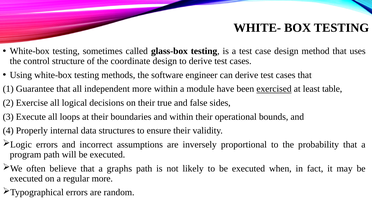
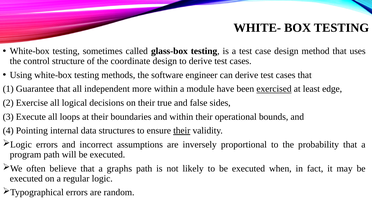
table: table -> edge
Properly: Properly -> Pointing
their at (182, 131) underline: none -> present
regular more: more -> logic
